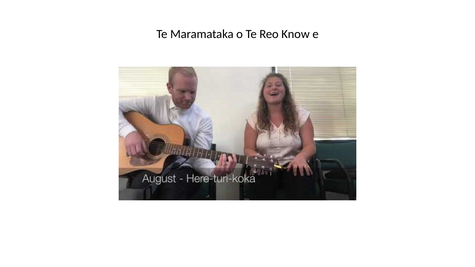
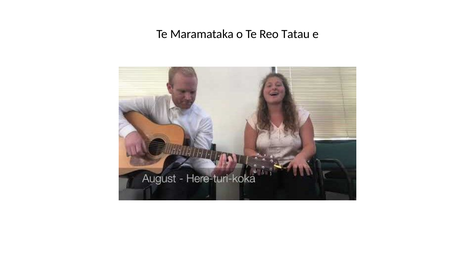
Know: Know -> Tatau
